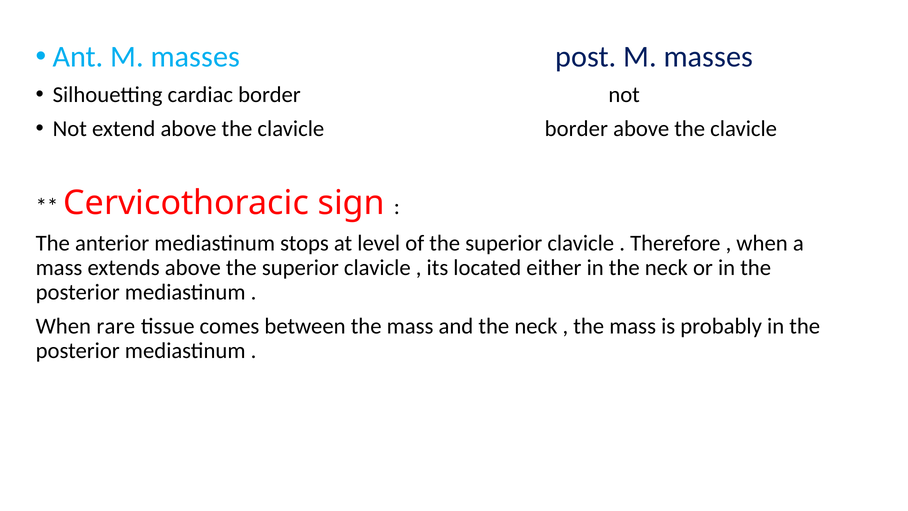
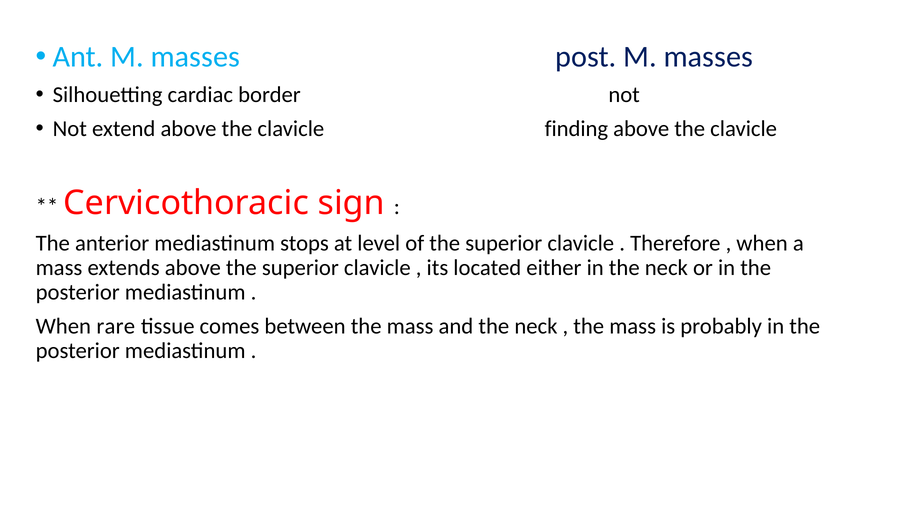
clavicle border: border -> finding
